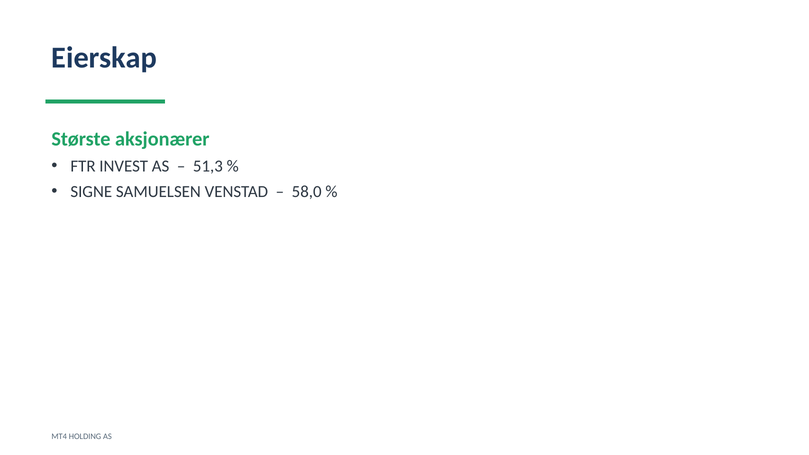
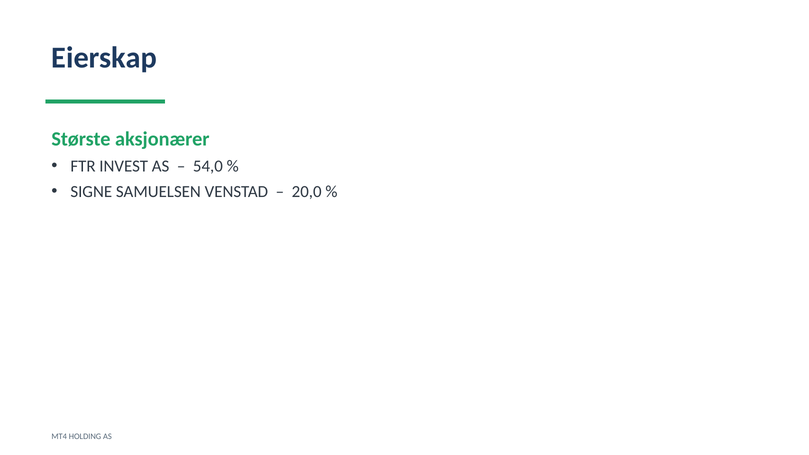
51,3: 51,3 -> 54,0
58,0: 58,0 -> 20,0
